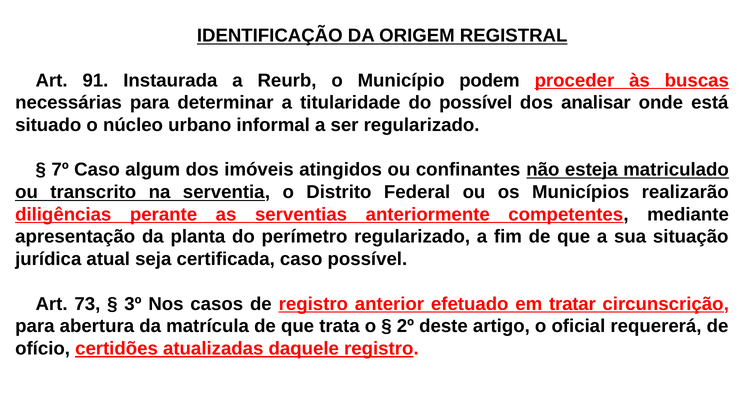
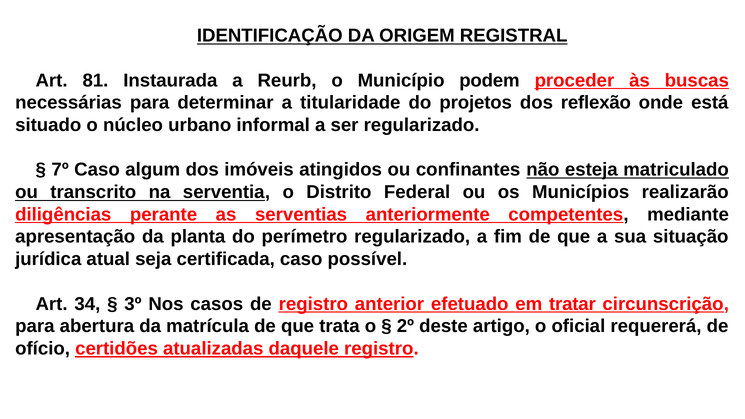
91: 91 -> 81
do possível: possível -> projetos
analisar: analisar -> reflexão
73: 73 -> 34
